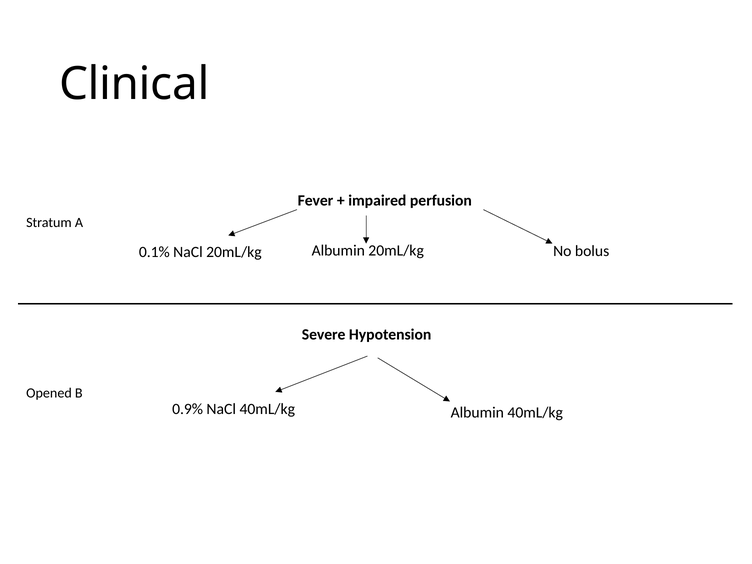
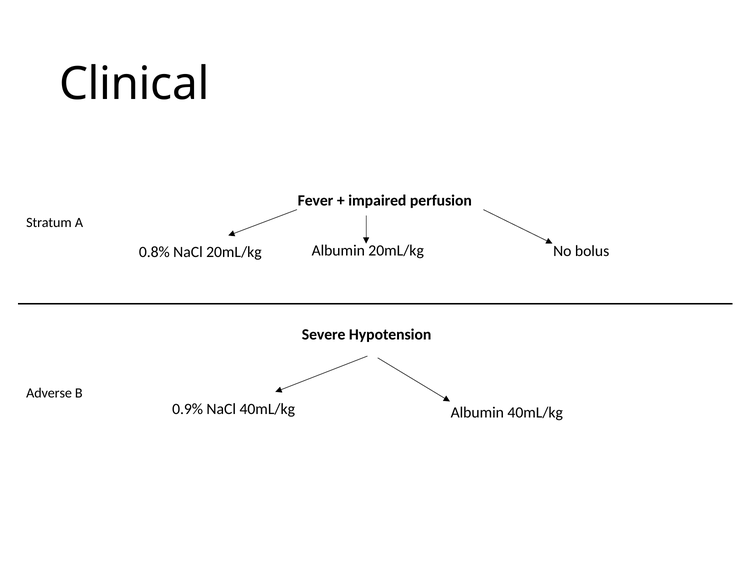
0.1%: 0.1% -> 0.8%
Opened: Opened -> Adverse
